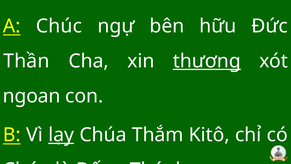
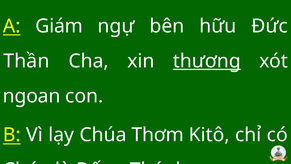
Chúc: Chúc -> Giám
lạy underline: present -> none
Thắm: Thắm -> Thơm
